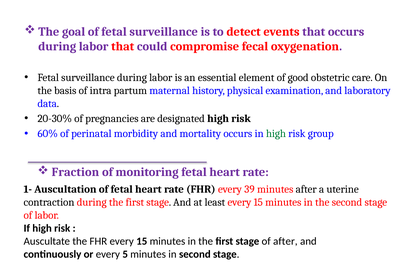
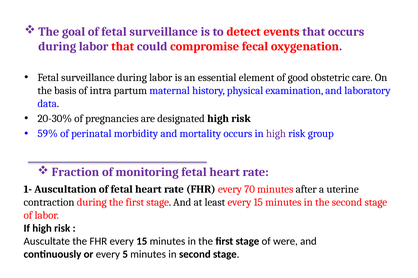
60%: 60% -> 59%
high at (276, 134) colour: green -> purple
39: 39 -> 70
of after: after -> were
